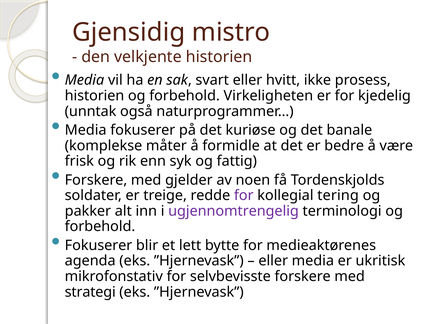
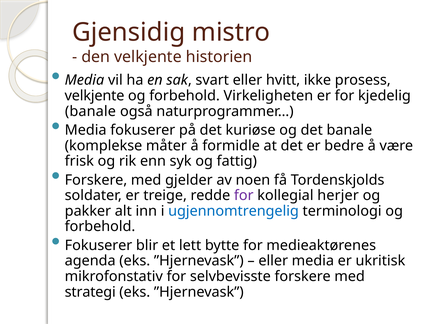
historien at (94, 96): historien -> velkjente
unntak at (91, 111): unntak -> banale
tering: tering -> herjer
ugjennomtrengelig colour: purple -> blue
